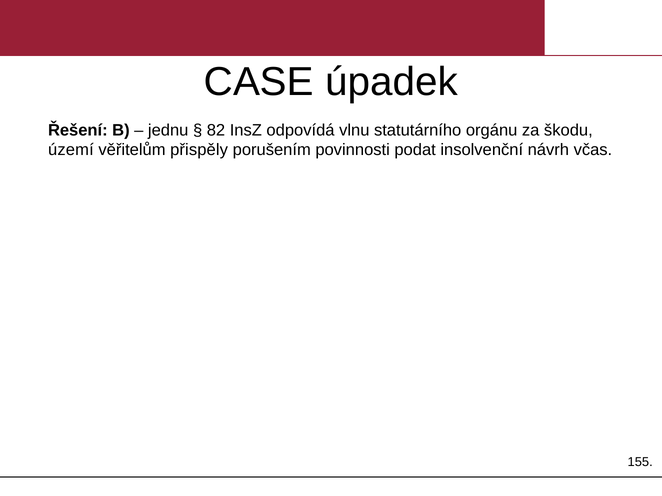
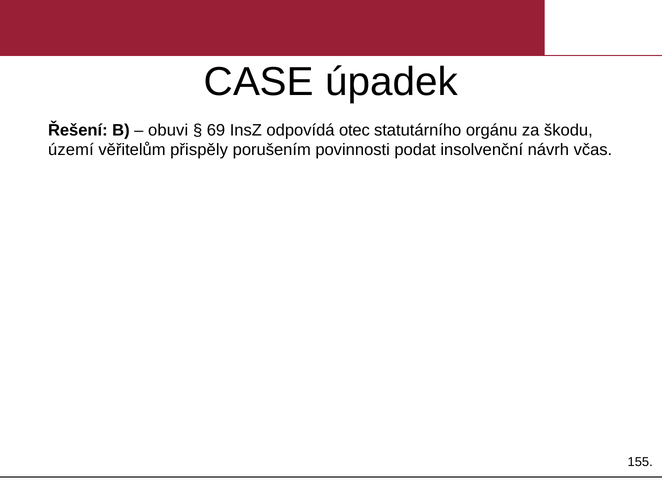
jednu: jednu -> obuvi
82: 82 -> 69
vlnu: vlnu -> otec
